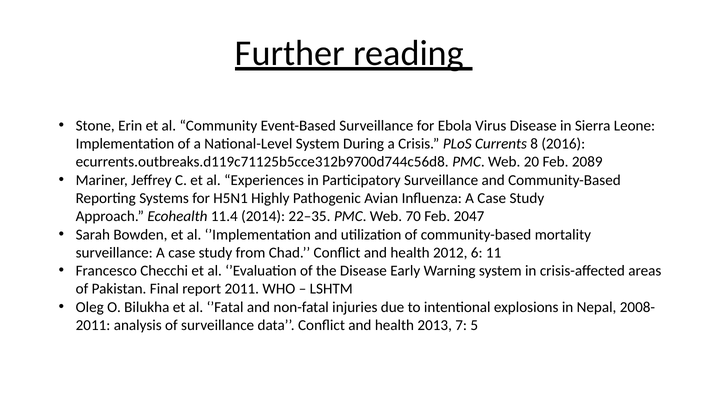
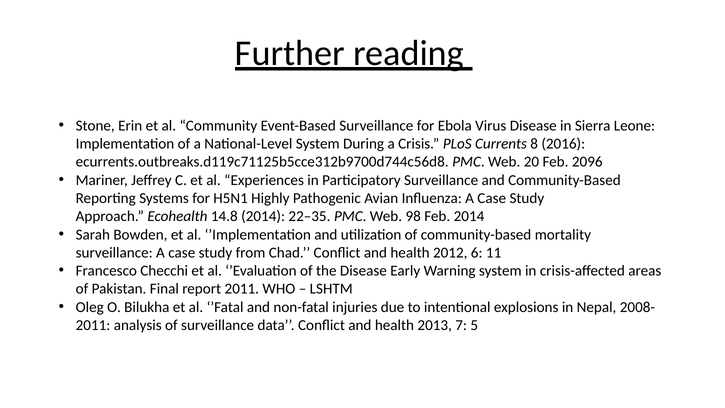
2089: 2089 -> 2096
11.4: 11.4 -> 14.8
70: 70 -> 98
Feb 2047: 2047 -> 2014
